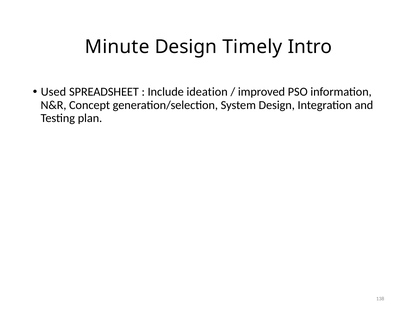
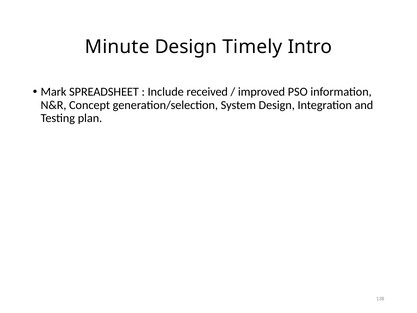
Used: Used -> Mark
ideation: ideation -> received
